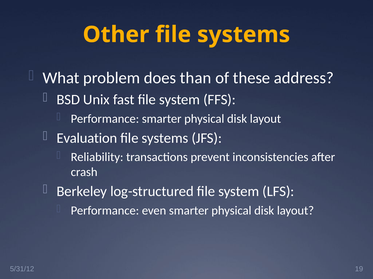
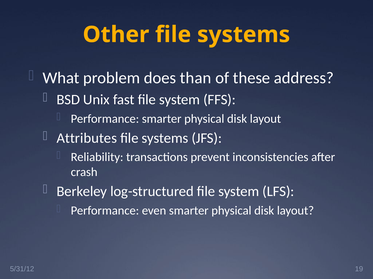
Evaluation: Evaluation -> Attributes
